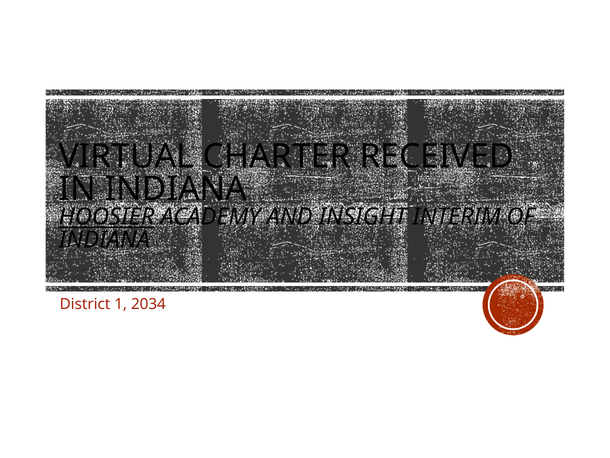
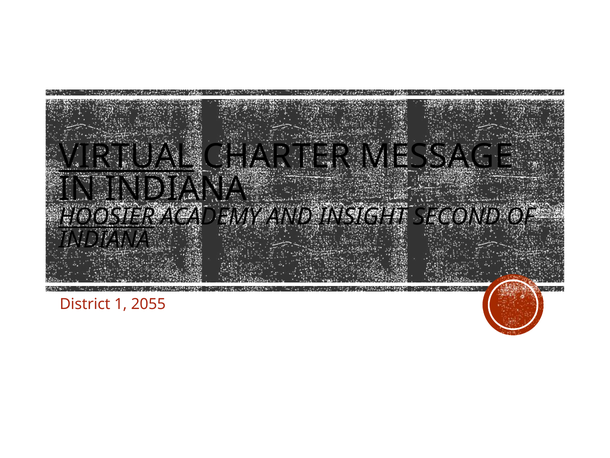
VIRTUAL underline: none -> present
RECEIVED: RECEIVED -> MESSAGE
INTERIM: INTERIM -> SECOND
2034: 2034 -> 2055
